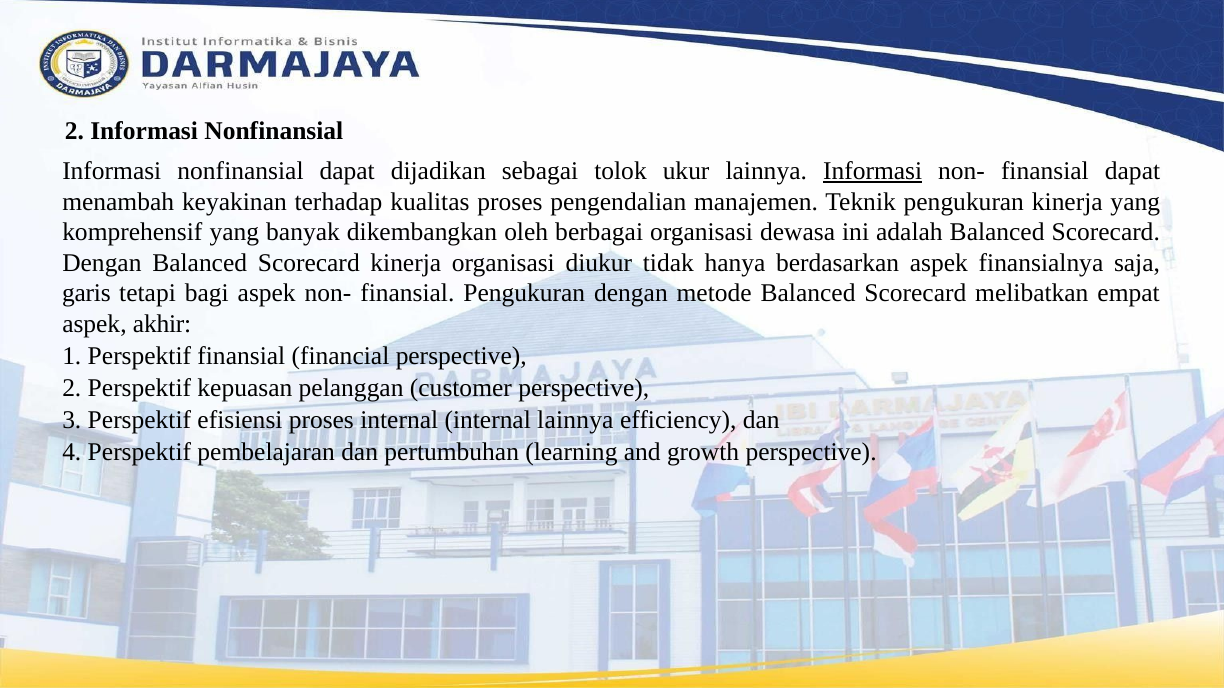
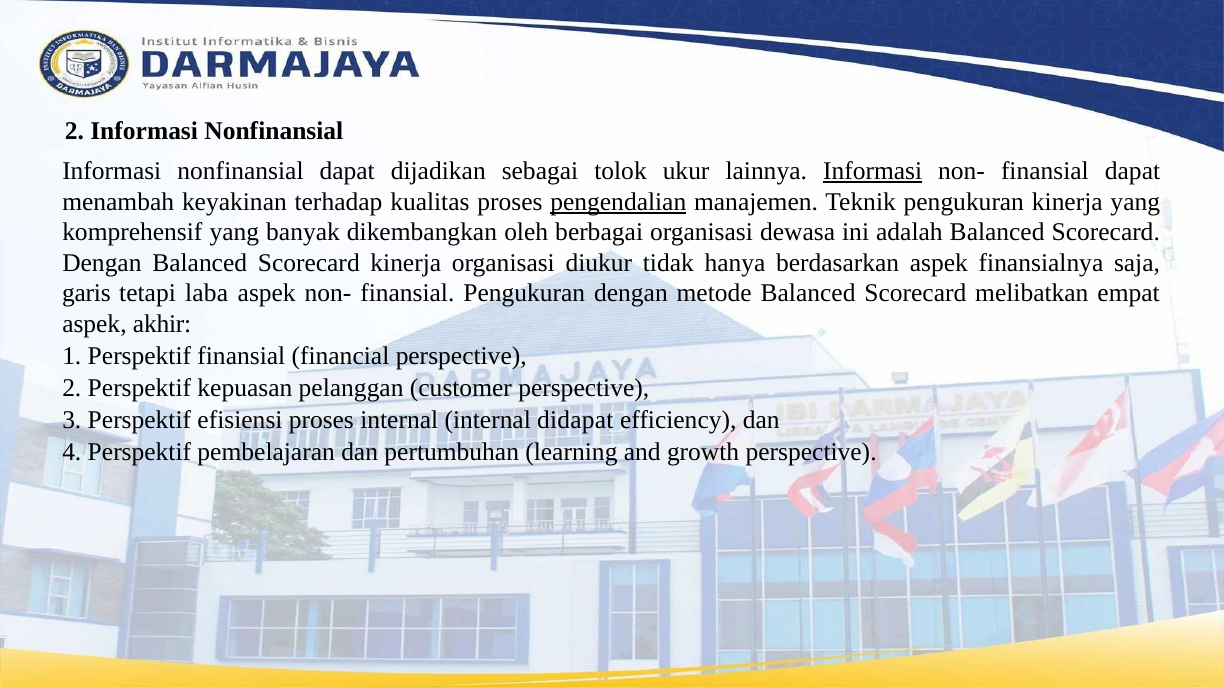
pengendalian underline: none -> present
bagi: bagi -> laba
internal lainnya: lainnya -> didapat
